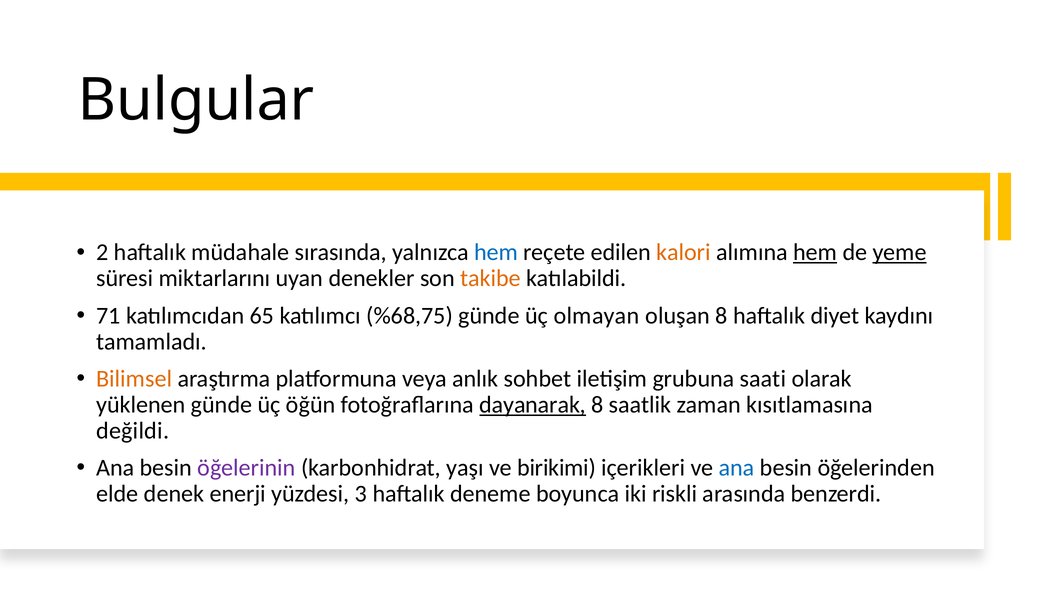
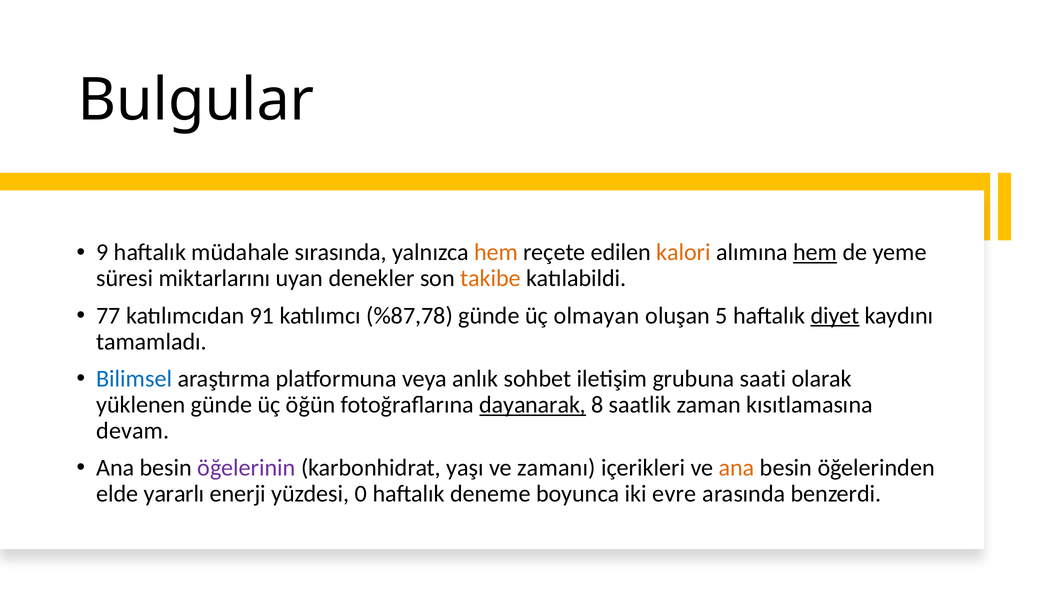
2: 2 -> 9
hem at (496, 252) colour: blue -> orange
yeme underline: present -> none
71: 71 -> 77
65: 65 -> 91
%68,75: %68,75 -> %87,78
oluşan 8: 8 -> 5
diyet underline: none -> present
Bilimsel colour: orange -> blue
değildi: değildi -> devam
birikimi: birikimi -> zamanı
ana at (737, 468) colour: blue -> orange
denek: denek -> yararlı
3: 3 -> 0
riskli: riskli -> evre
